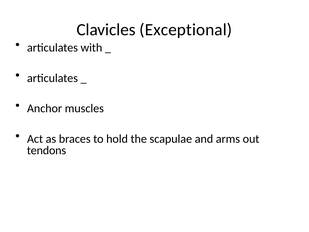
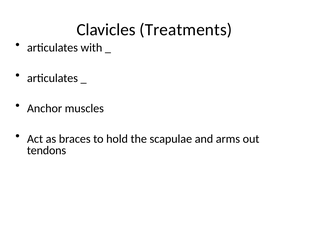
Exceptional: Exceptional -> Treatments
